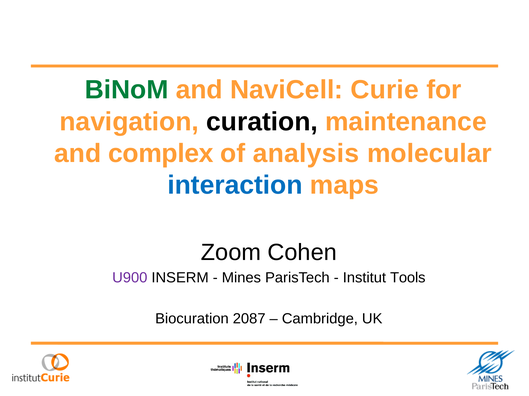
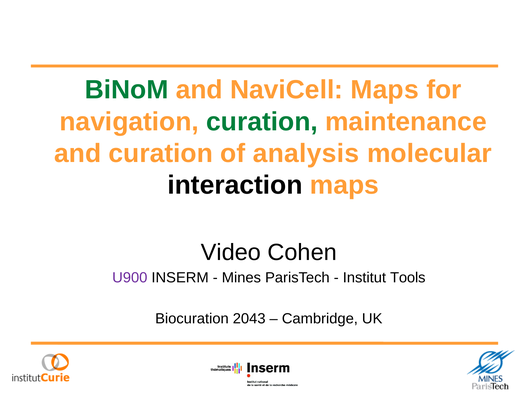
NaviCell Curie: Curie -> Maps
curation at (262, 122) colour: black -> green
and complex: complex -> curation
interaction colour: blue -> black
Zoom: Zoom -> Video
2087: 2087 -> 2043
